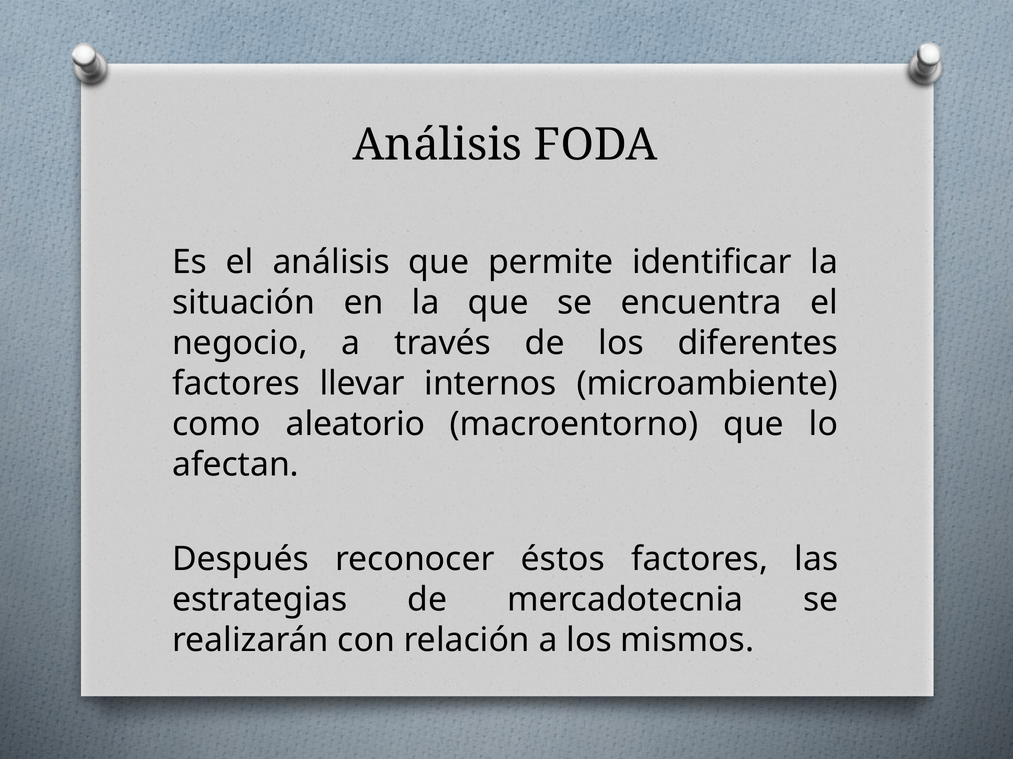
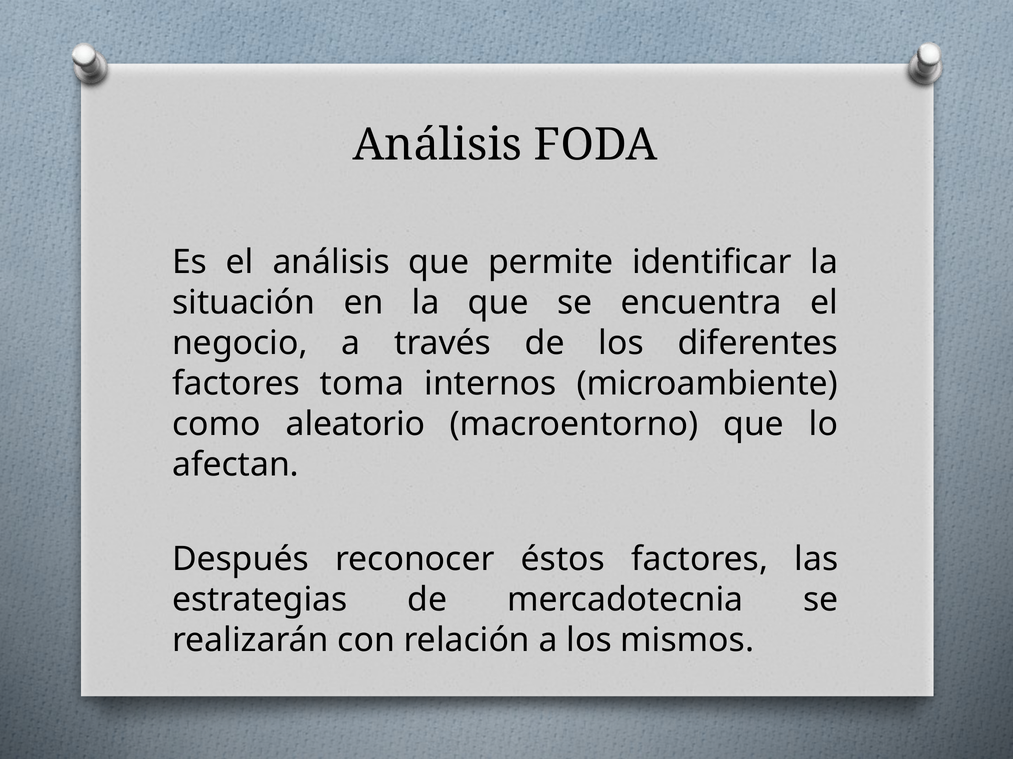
llevar: llevar -> toma
